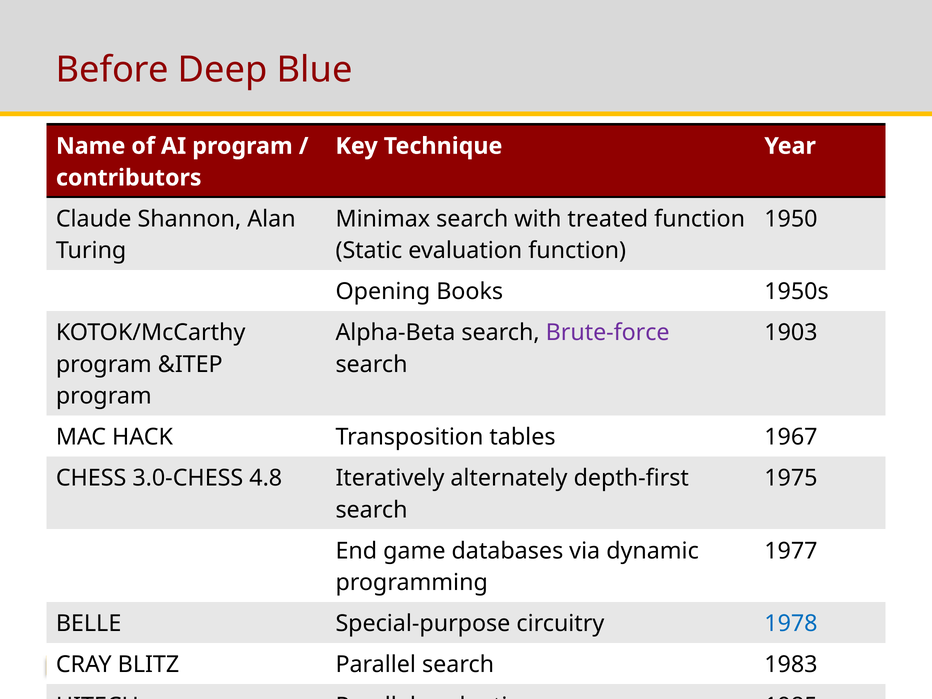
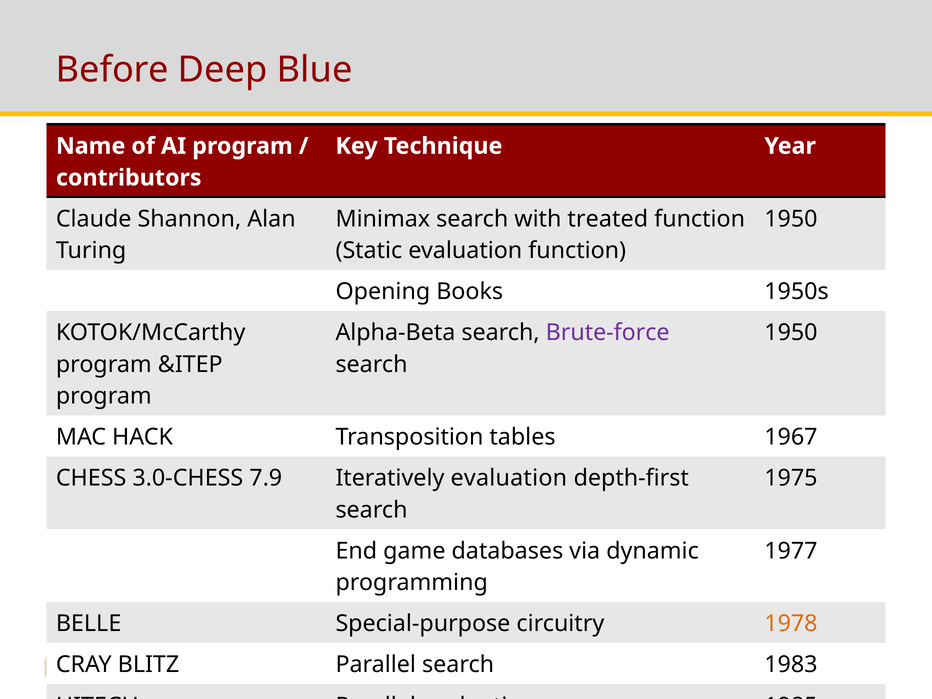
1903 at (791, 333): 1903 -> 1950
4.8: 4.8 -> 7.9
Iteratively alternately: alternately -> evaluation
1978 colour: blue -> orange
